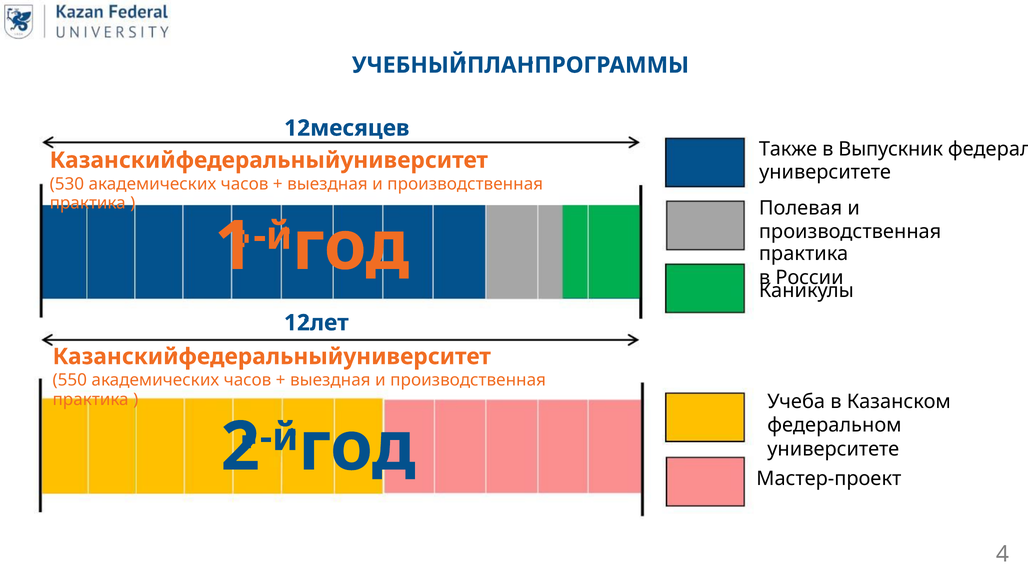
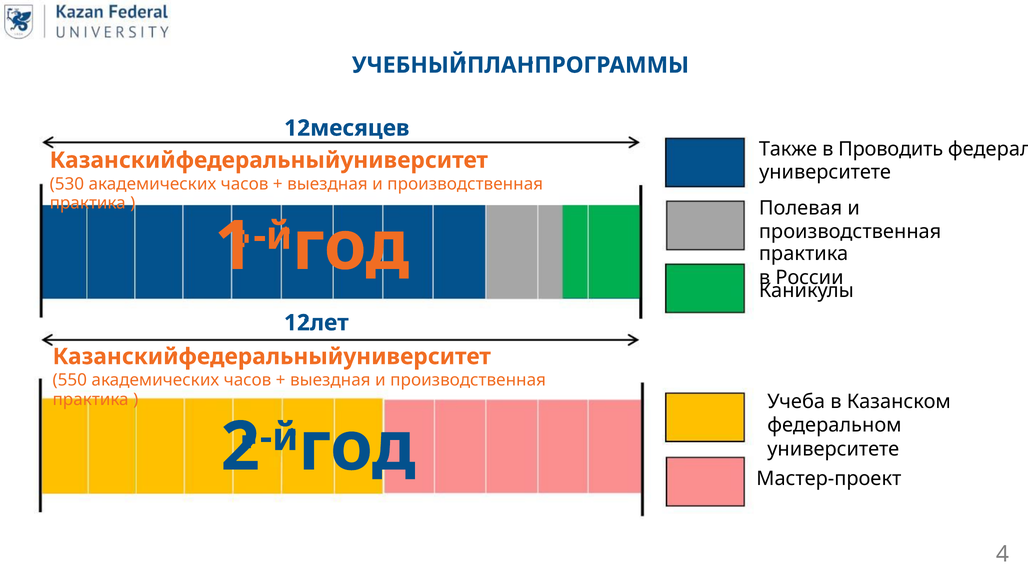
Выпускник: Выпускник -> Проводить
